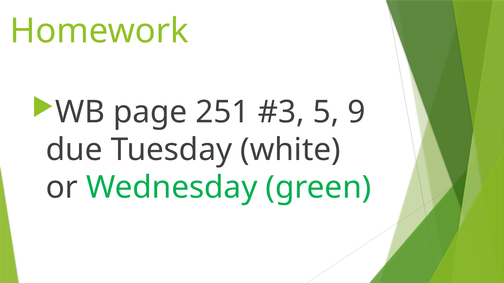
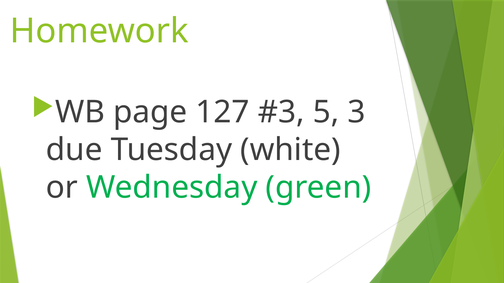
251: 251 -> 127
9: 9 -> 3
